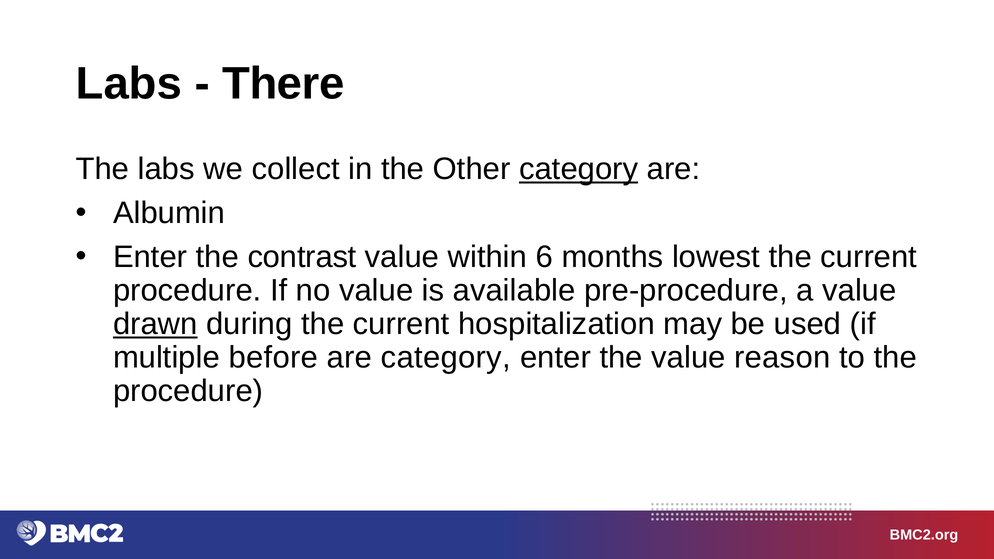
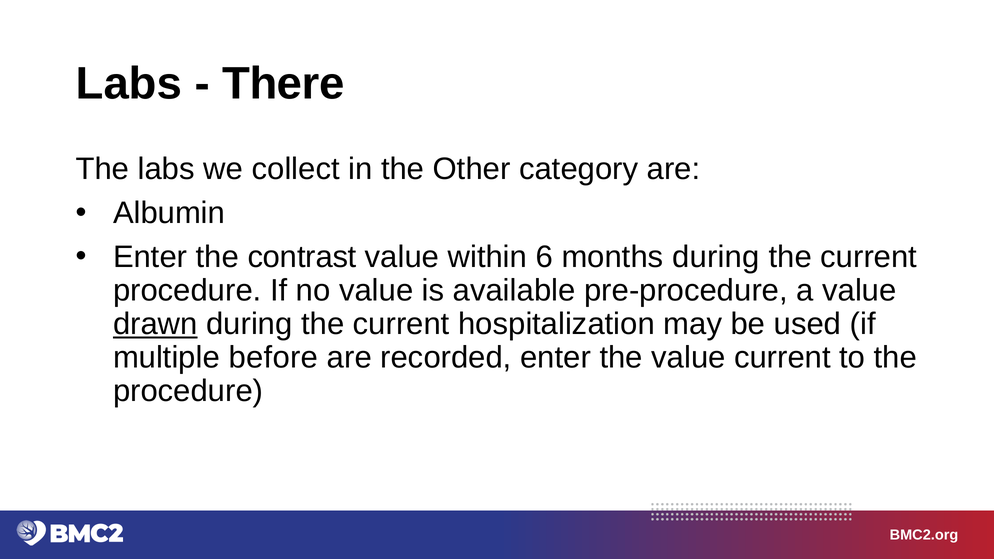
category at (579, 169) underline: present -> none
months lowest: lowest -> during
are category: category -> recorded
value reason: reason -> current
